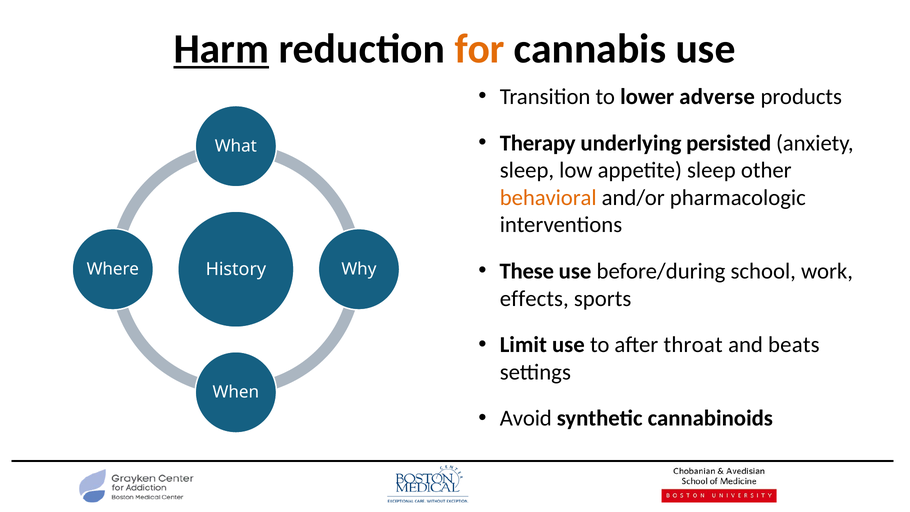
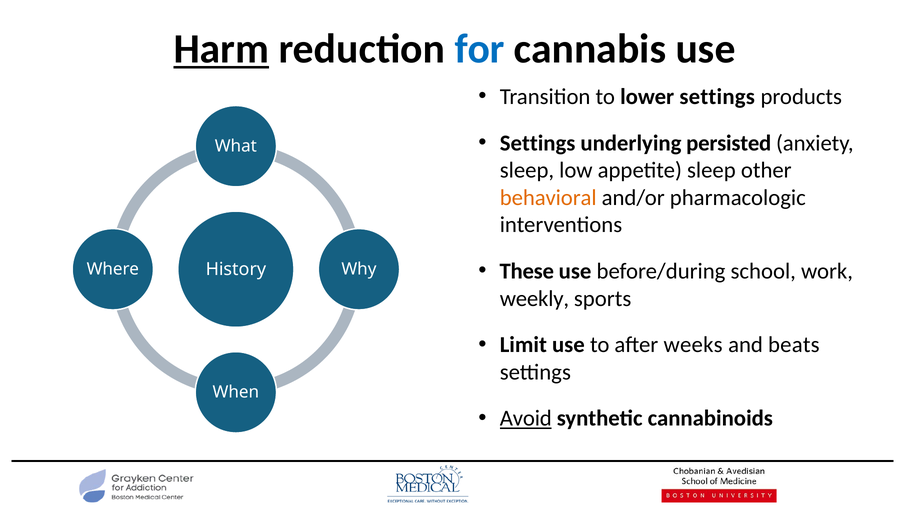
for colour: orange -> blue
lower adverse: adverse -> settings
Therapy at (538, 143): Therapy -> Settings
effects: effects -> weekly
throat: throat -> weeks
Avoid underline: none -> present
